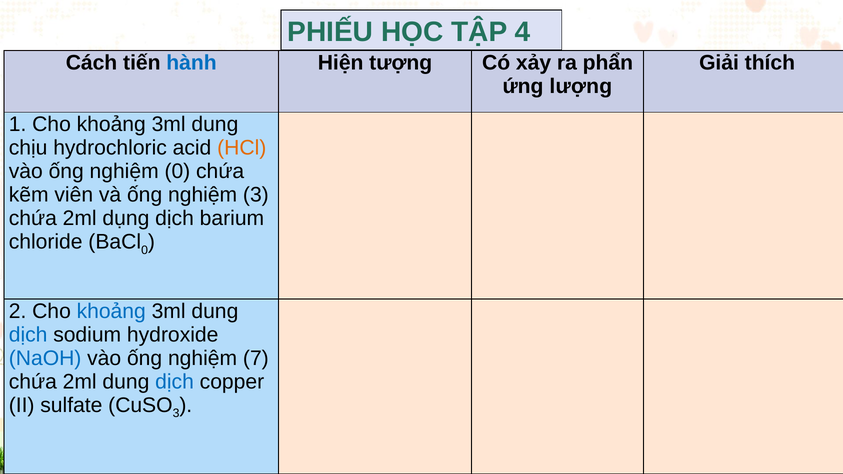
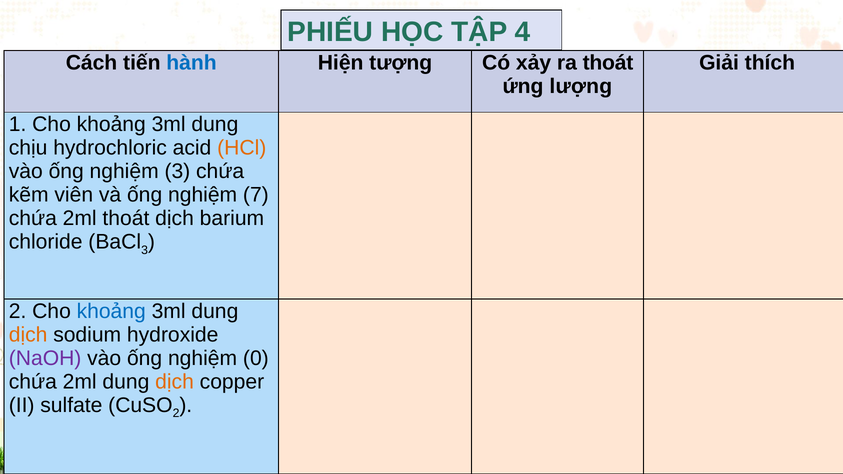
ra phẩn: phẩn -> thoát
nghiệm 0: 0 -> 3
nghiệm 3: 3 -> 7
2ml dụng: dụng -> thoát
0 at (145, 250): 0 -> 3
dịch at (28, 335) colour: blue -> orange
NaOH colour: blue -> purple
7: 7 -> 0
dịch at (175, 382) colour: blue -> orange
3 at (176, 413): 3 -> 2
